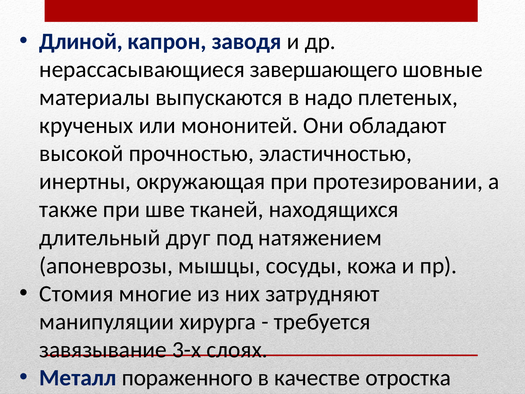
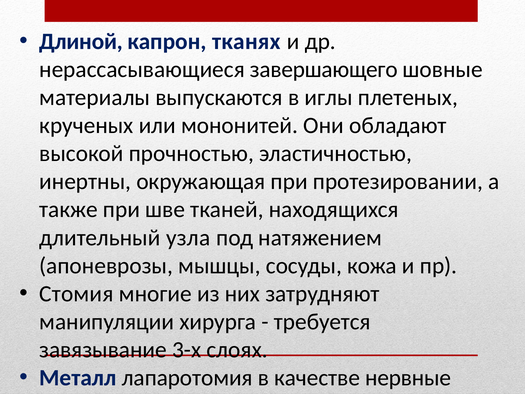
заводя: заводя -> тканях
надо: надо -> иглы
друг: друг -> узла
пораженного: пораженного -> лапаротомия
отростка: отростка -> нервные
